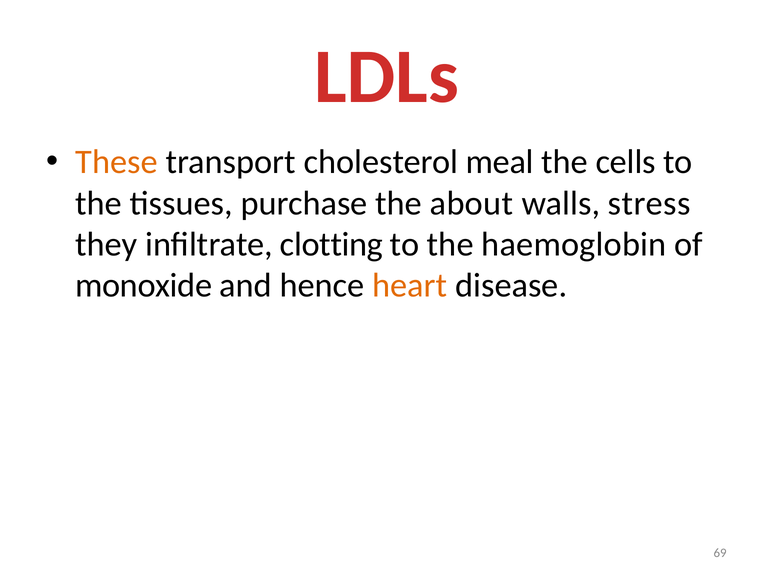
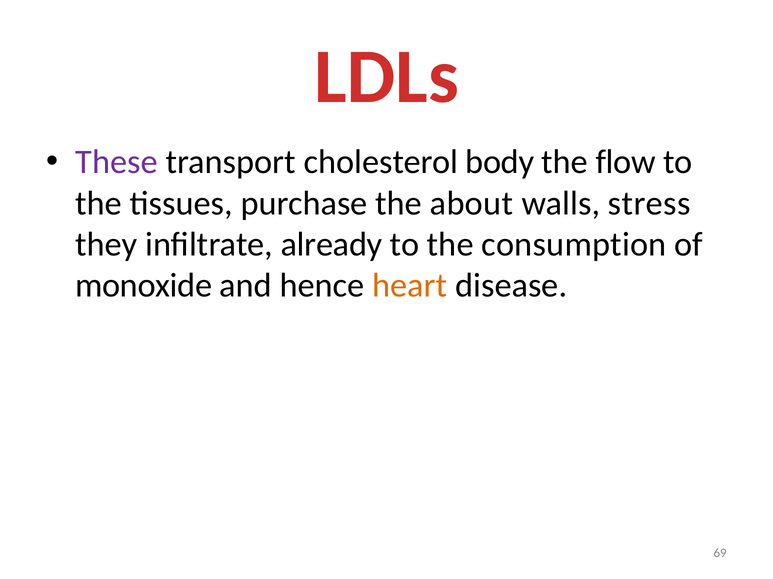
These colour: orange -> purple
meal: meal -> body
cells: cells -> flow
clotting: clotting -> already
haemoglobin: haemoglobin -> consumption
